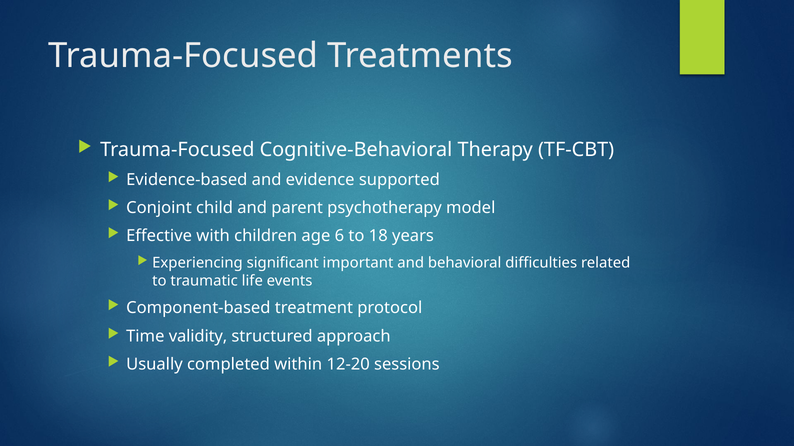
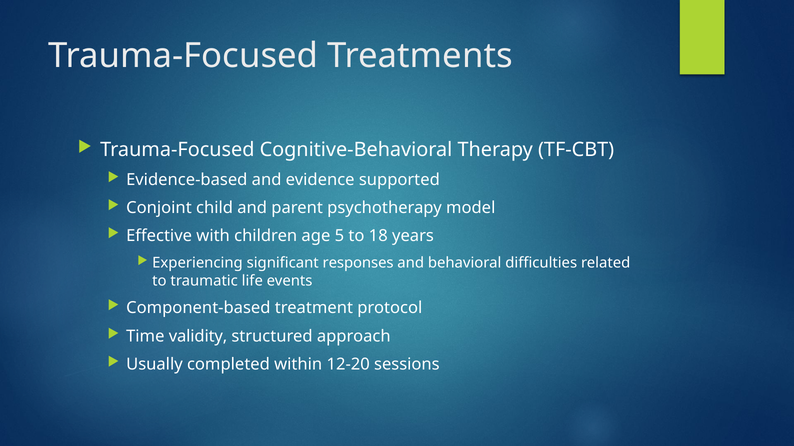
6: 6 -> 5
important: important -> responses
